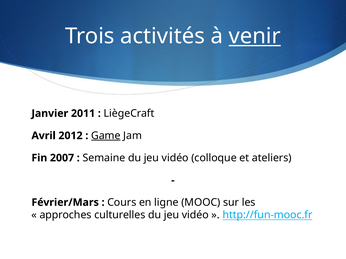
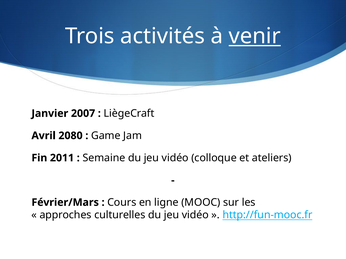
2011: 2011 -> 2007
2012: 2012 -> 2080
Game underline: present -> none
2007: 2007 -> 2011
